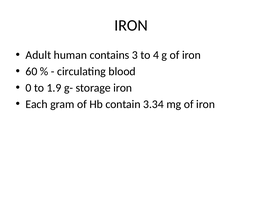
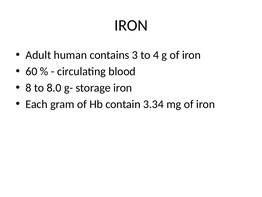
0: 0 -> 8
1.9: 1.9 -> 8.0
